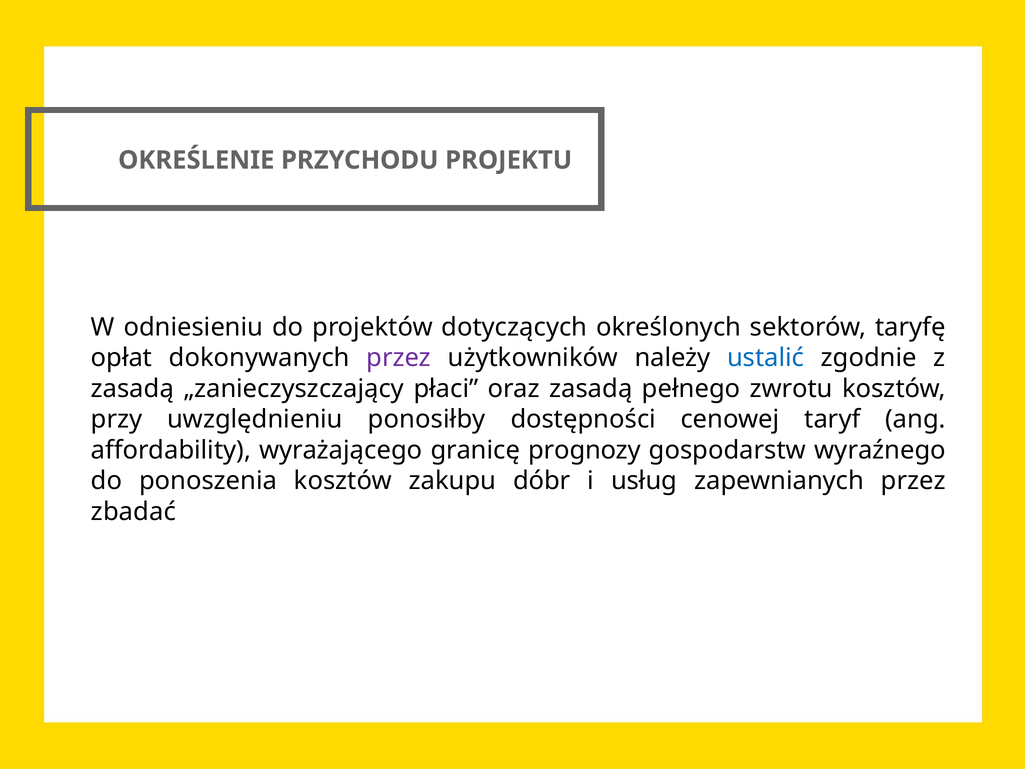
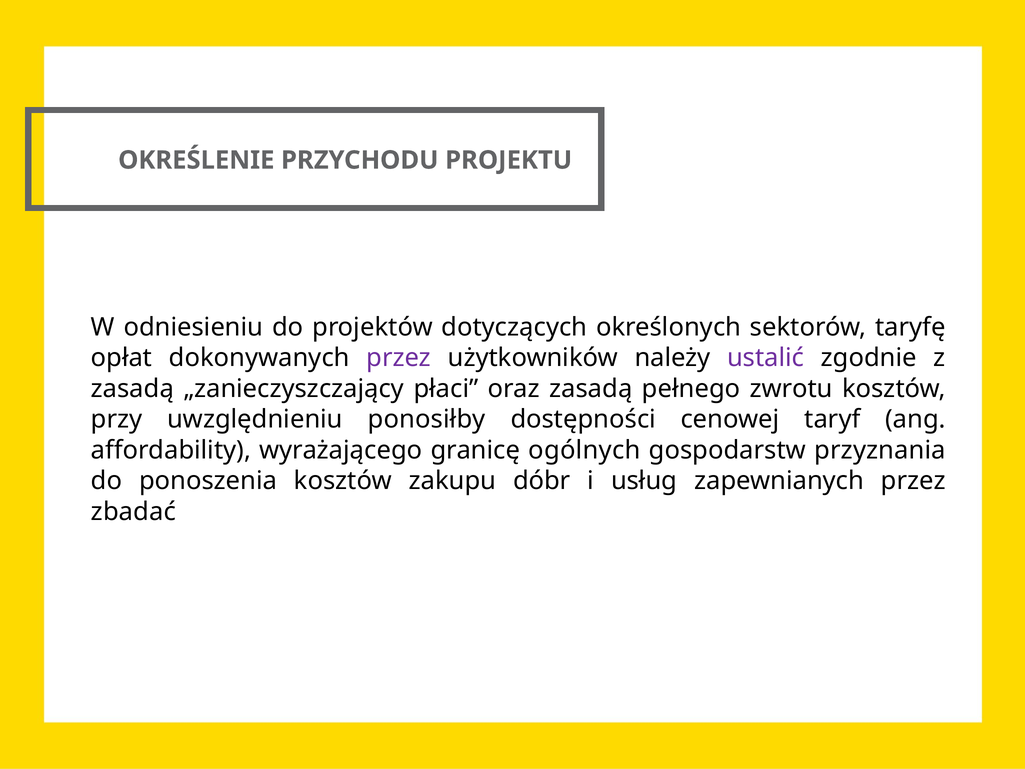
ustalić colour: blue -> purple
prognozy: prognozy -> ogólnych
wyraźnego: wyraźnego -> przyznania
